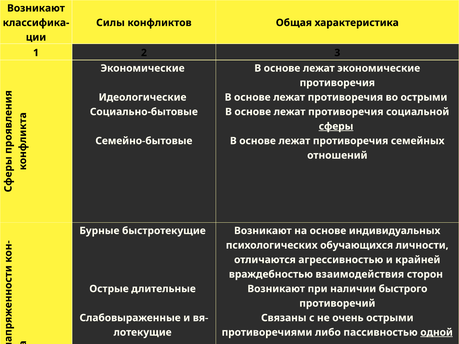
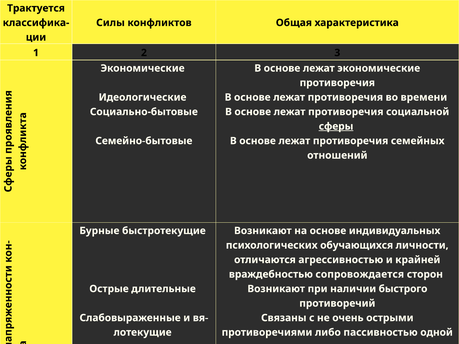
Возникают at (36, 8): Возникают -> Трактуется
во острыми: острыми -> времени
взаимодействия: взаимодействия -> сопровождается
одной underline: present -> none
